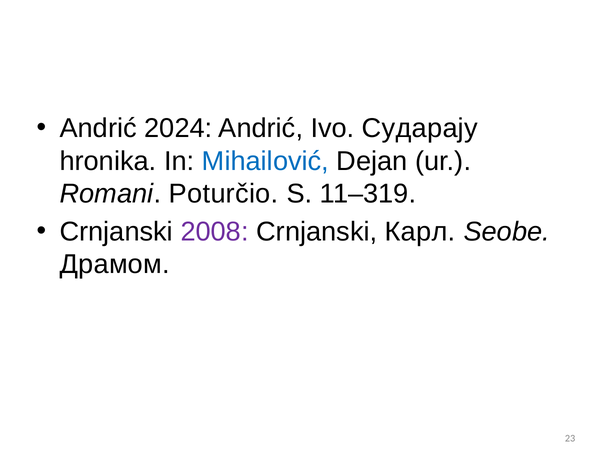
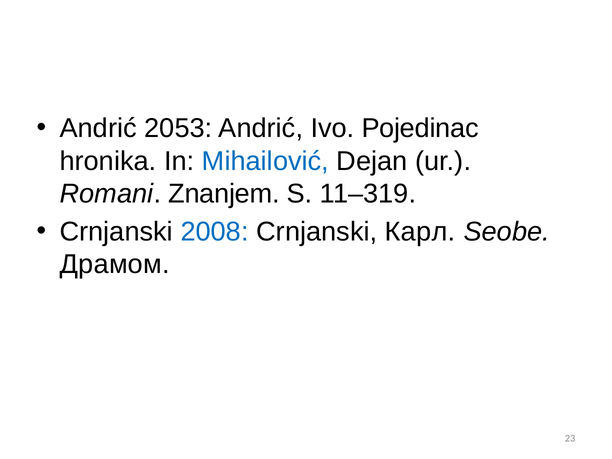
2024: 2024 -> 2053
Сударају: Сударају -> Pojedinac
Poturčio: Poturčio -> Znanjem
2008 colour: purple -> blue
